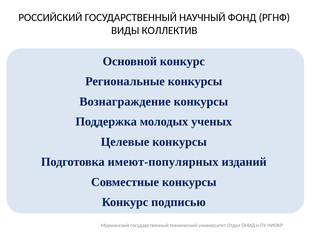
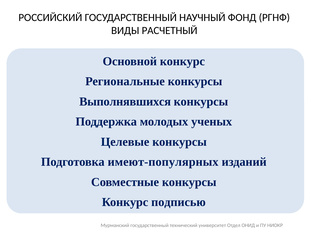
КОЛЛЕКТИВ: КОЛЛЕКТИВ -> РАСЧЕТНЫЙ
Вознаграждение: Вознаграждение -> Выполнявшихся
